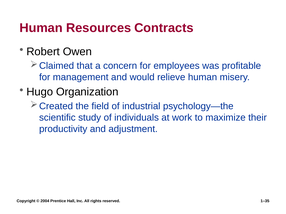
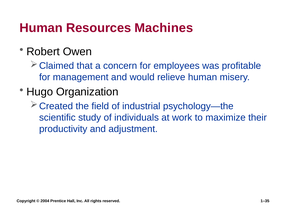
Contracts: Contracts -> Machines
